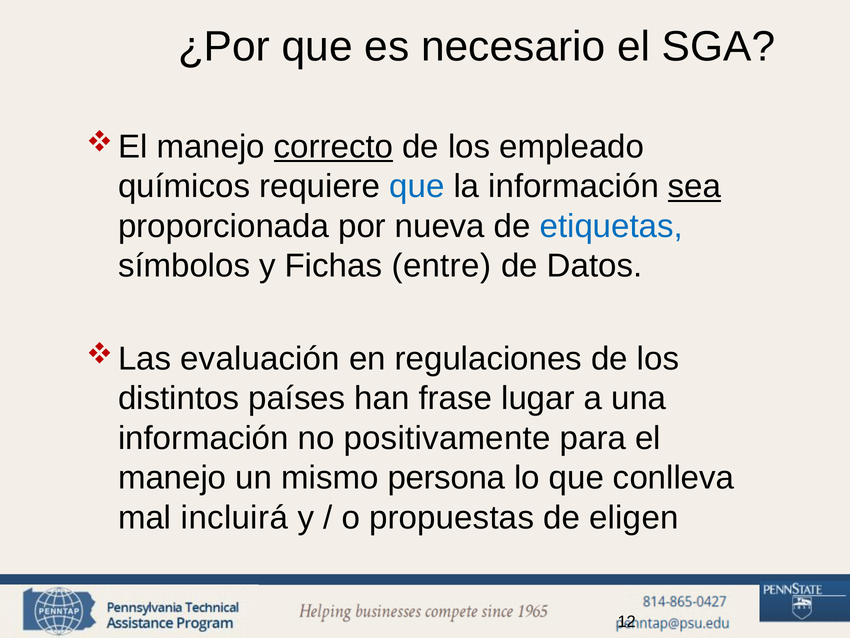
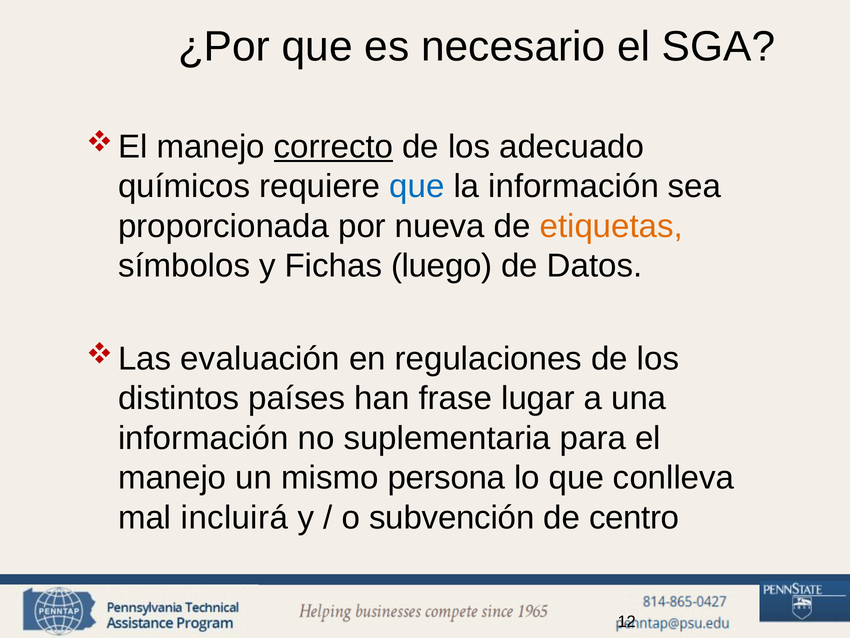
empleado: empleado -> adecuado
sea underline: present -> none
etiquetas colour: blue -> orange
entre: entre -> luego
positivamente: positivamente -> suplementaria
propuestas: propuestas -> subvención
eligen: eligen -> centro
